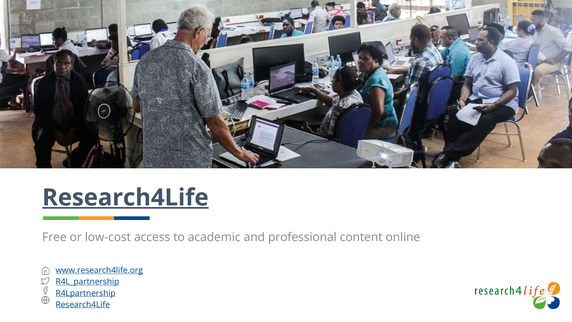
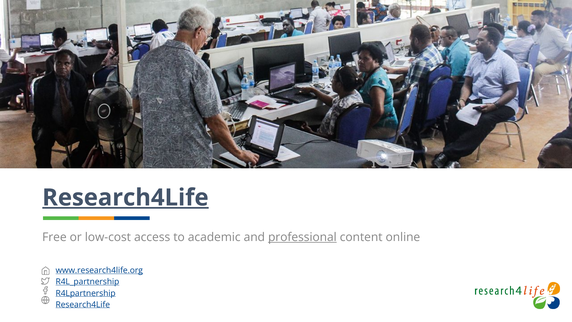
professional underline: none -> present
